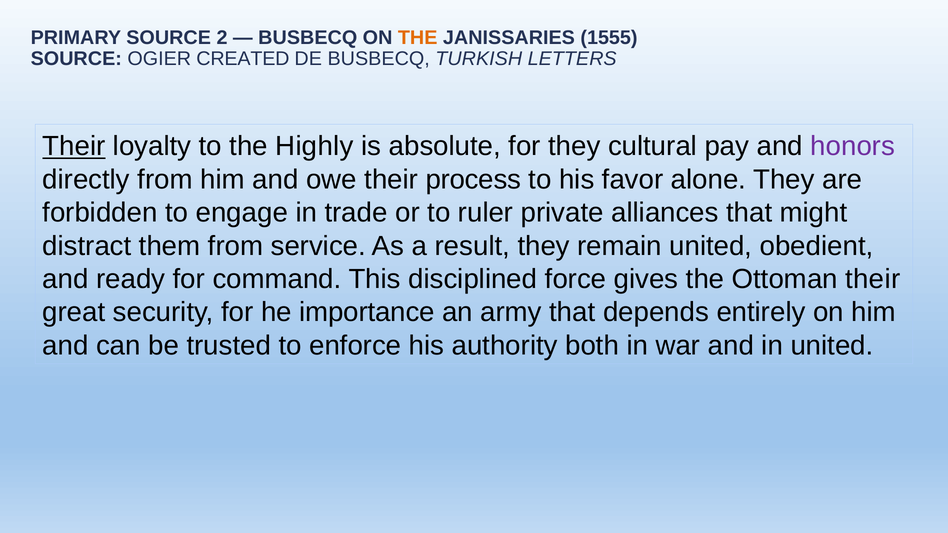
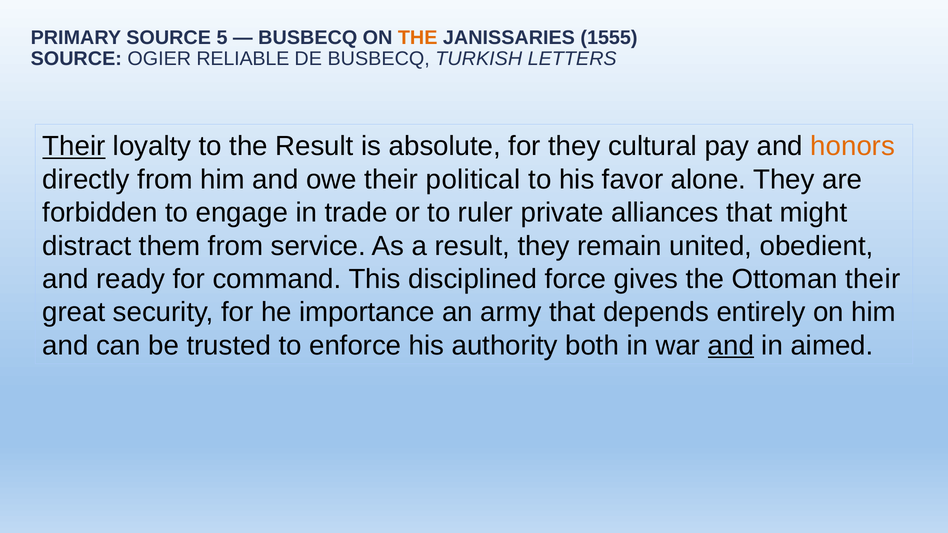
2: 2 -> 5
CREATED: CREATED -> RELIABLE
the Highly: Highly -> Result
honors colour: purple -> orange
process: process -> political
and at (731, 346) underline: none -> present
in united: united -> aimed
